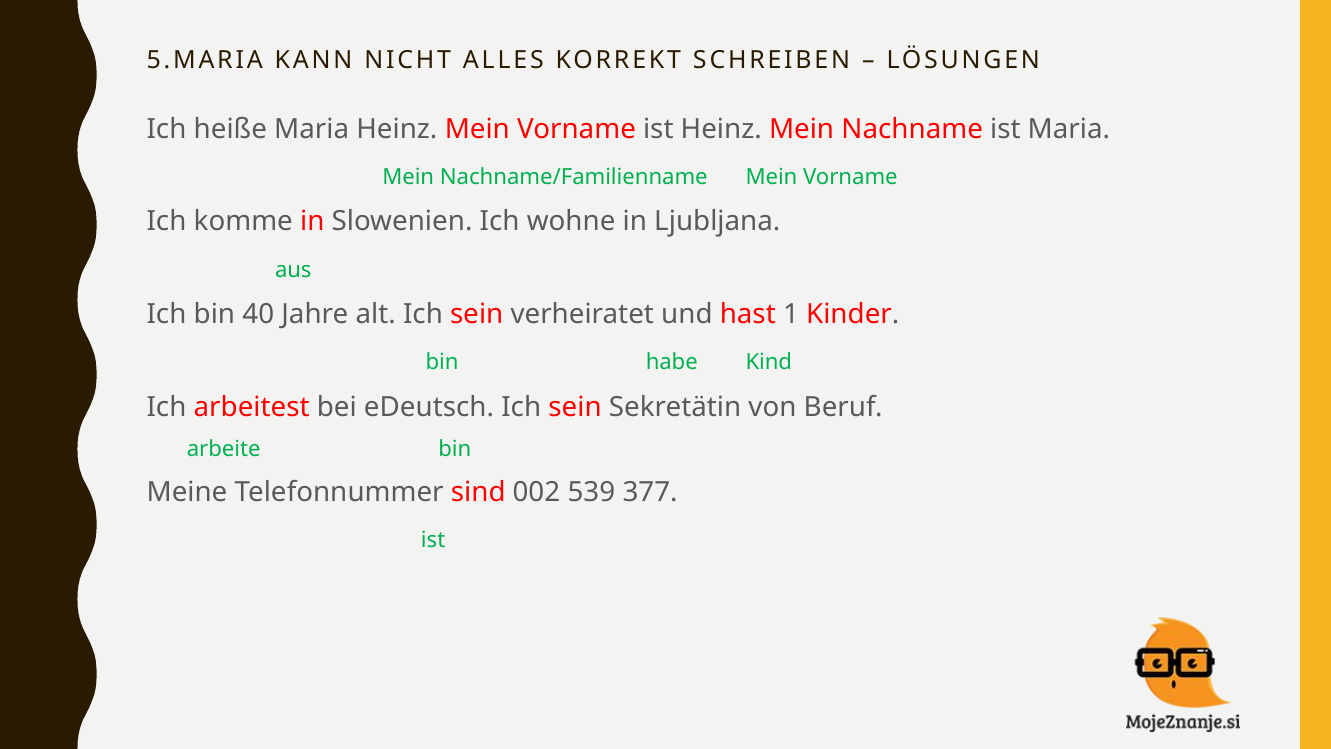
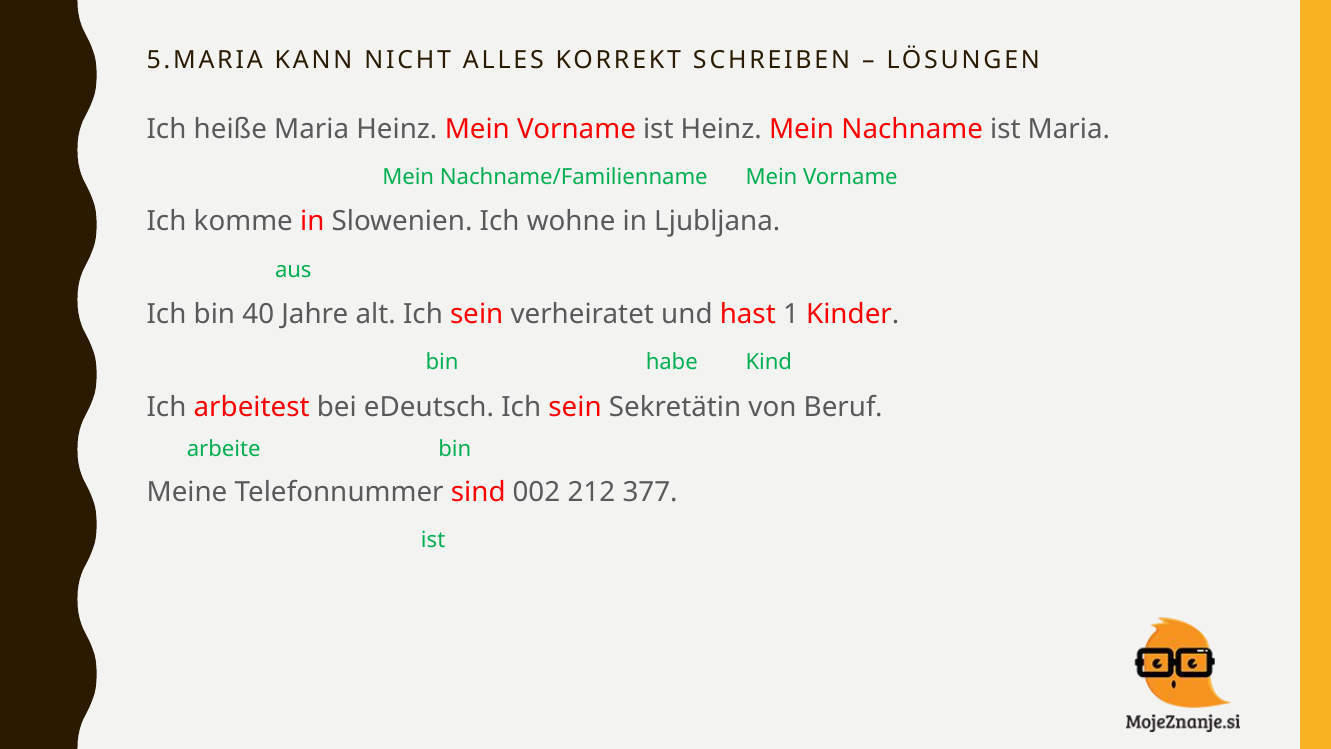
539: 539 -> 212
